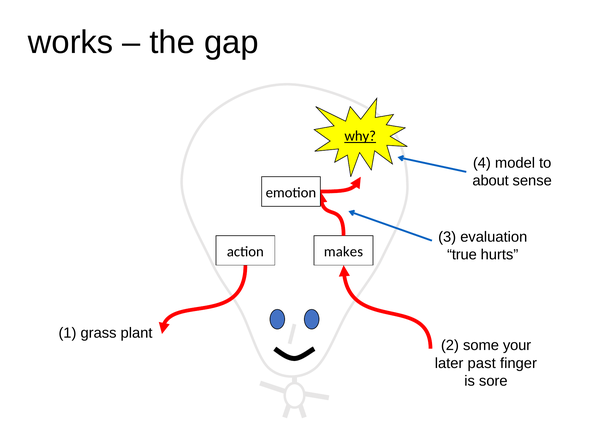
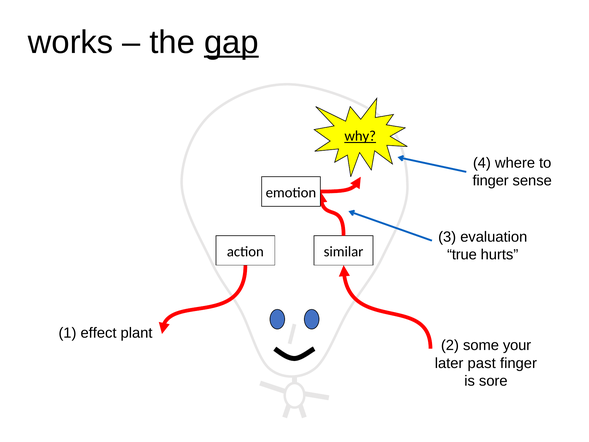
gap underline: none -> present
model: model -> where
about at (491, 181): about -> finger
makes: makes -> similar
grass: grass -> effect
